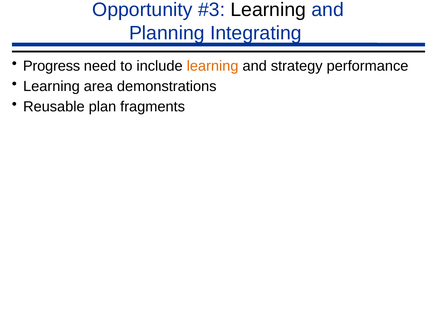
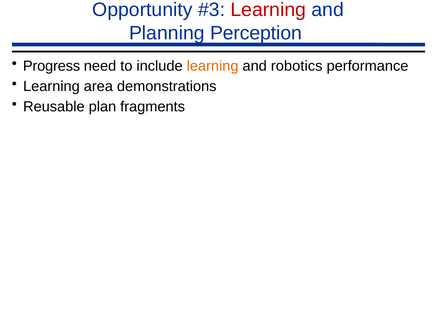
Learning at (268, 10) colour: black -> red
Integrating: Integrating -> Perception
strategy: strategy -> robotics
